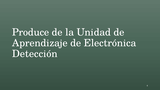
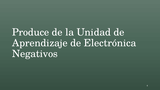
Detección: Detección -> Negativos
